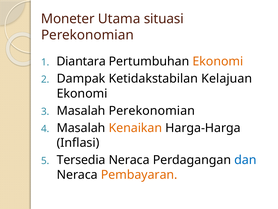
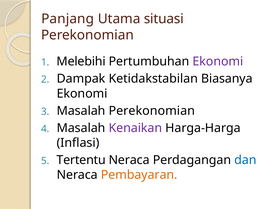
Moneter: Moneter -> Panjang
Diantara: Diantara -> Melebihi
Ekonomi at (218, 61) colour: orange -> purple
Kelajuan: Kelajuan -> Biasanya
Kenaikan colour: orange -> purple
Tersedia: Tersedia -> Tertentu
